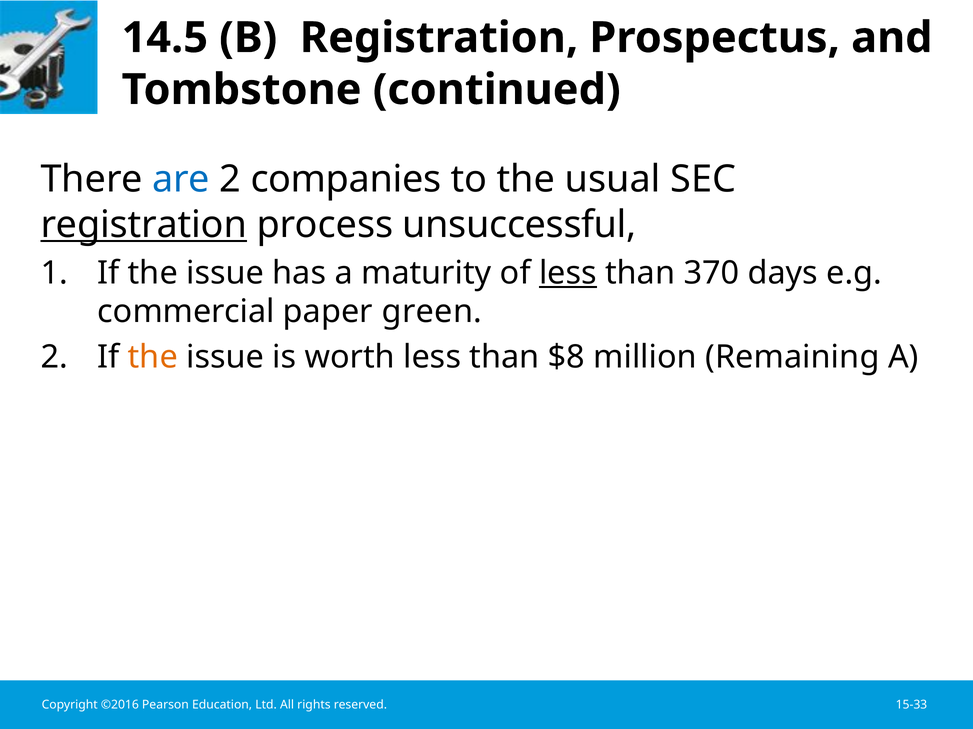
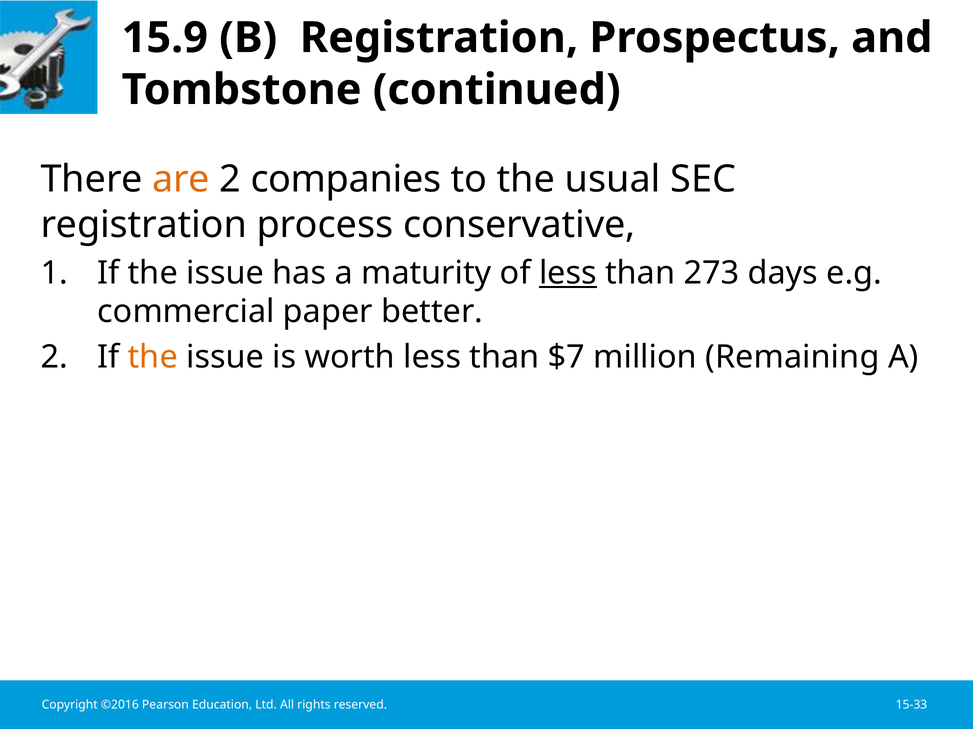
14.5: 14.5 -> 15.9
are colour: blue -> orange
registration at (144, 225) underline: present -> none
unsuccessful: unsuccessful -> conservative
370: 370 -> 273
green: green -> better
$8: $8 -> $7
